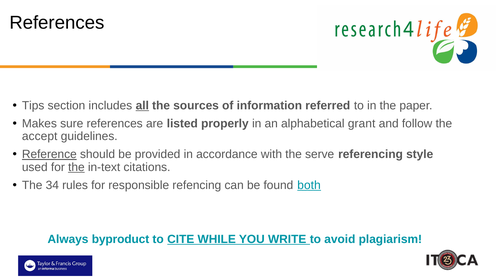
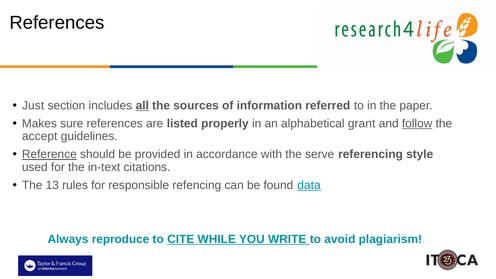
Tips: Tips -> Just
follow underline: none -> present
the at (76, 167) underline: present -> none
34: 34 -> 13
both: both -> data
byproduct: byproduct -> reproduce
